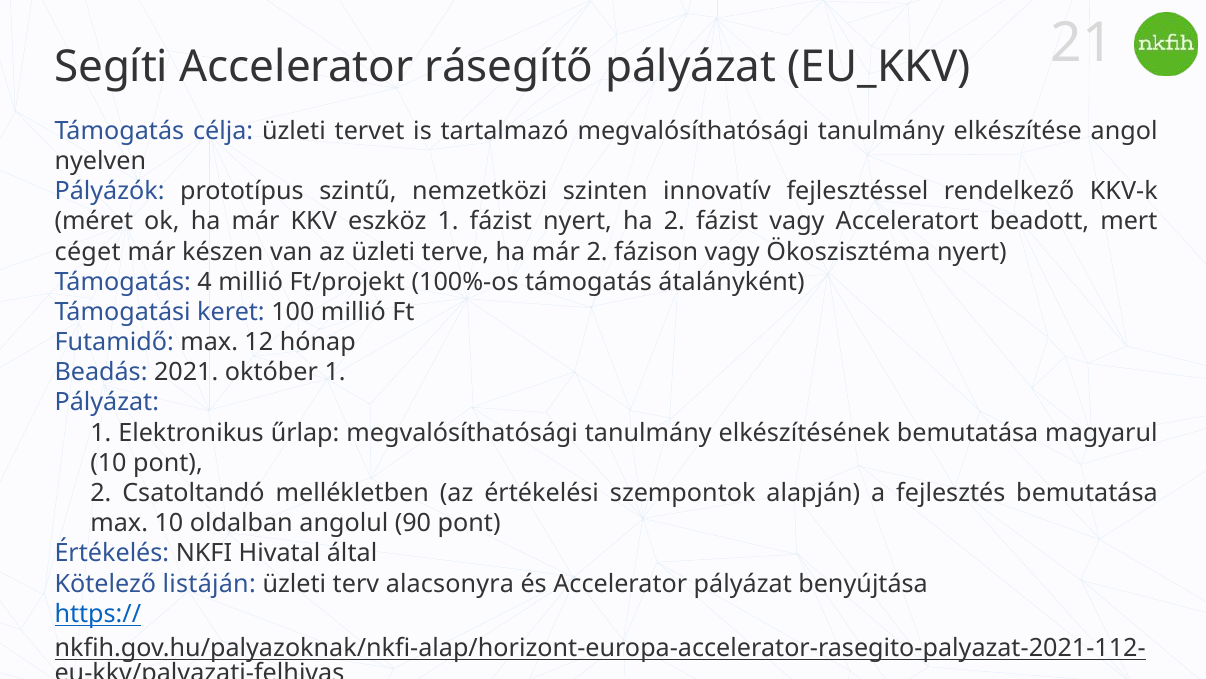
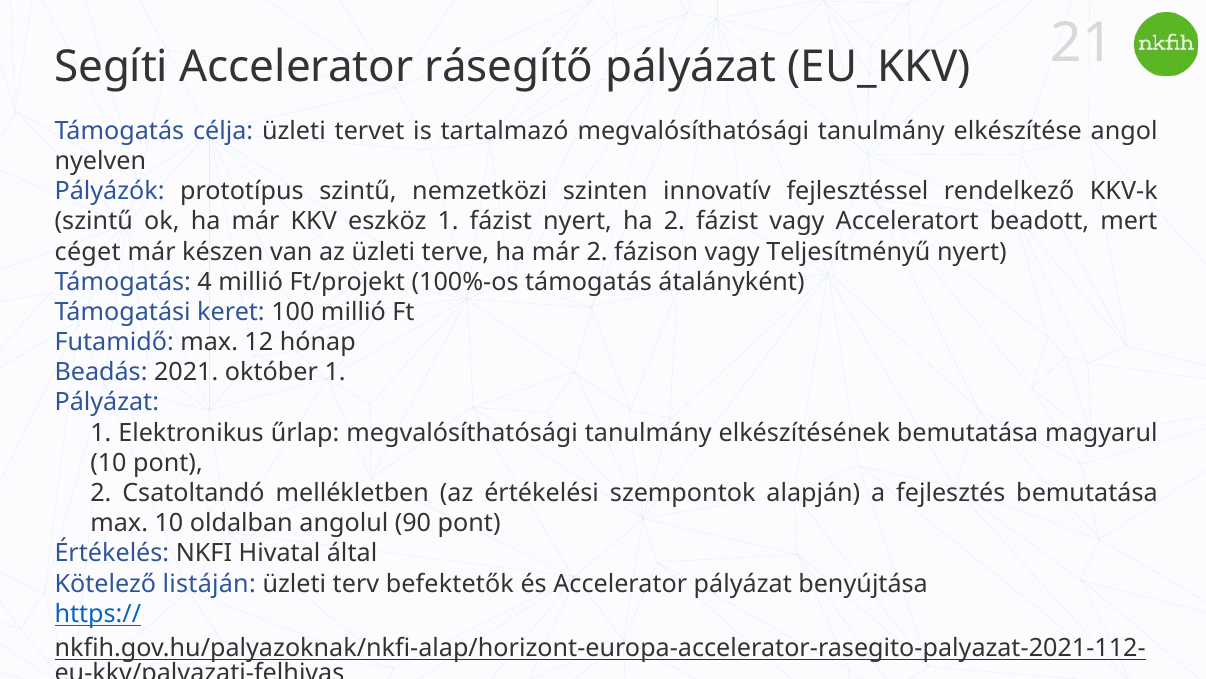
méret at (94, 221): méret -> szintű
Ökoszisztéma: Ökoszisztéma -> Teljesítményű
alacsonyra: alacsonyra -> befektetők
